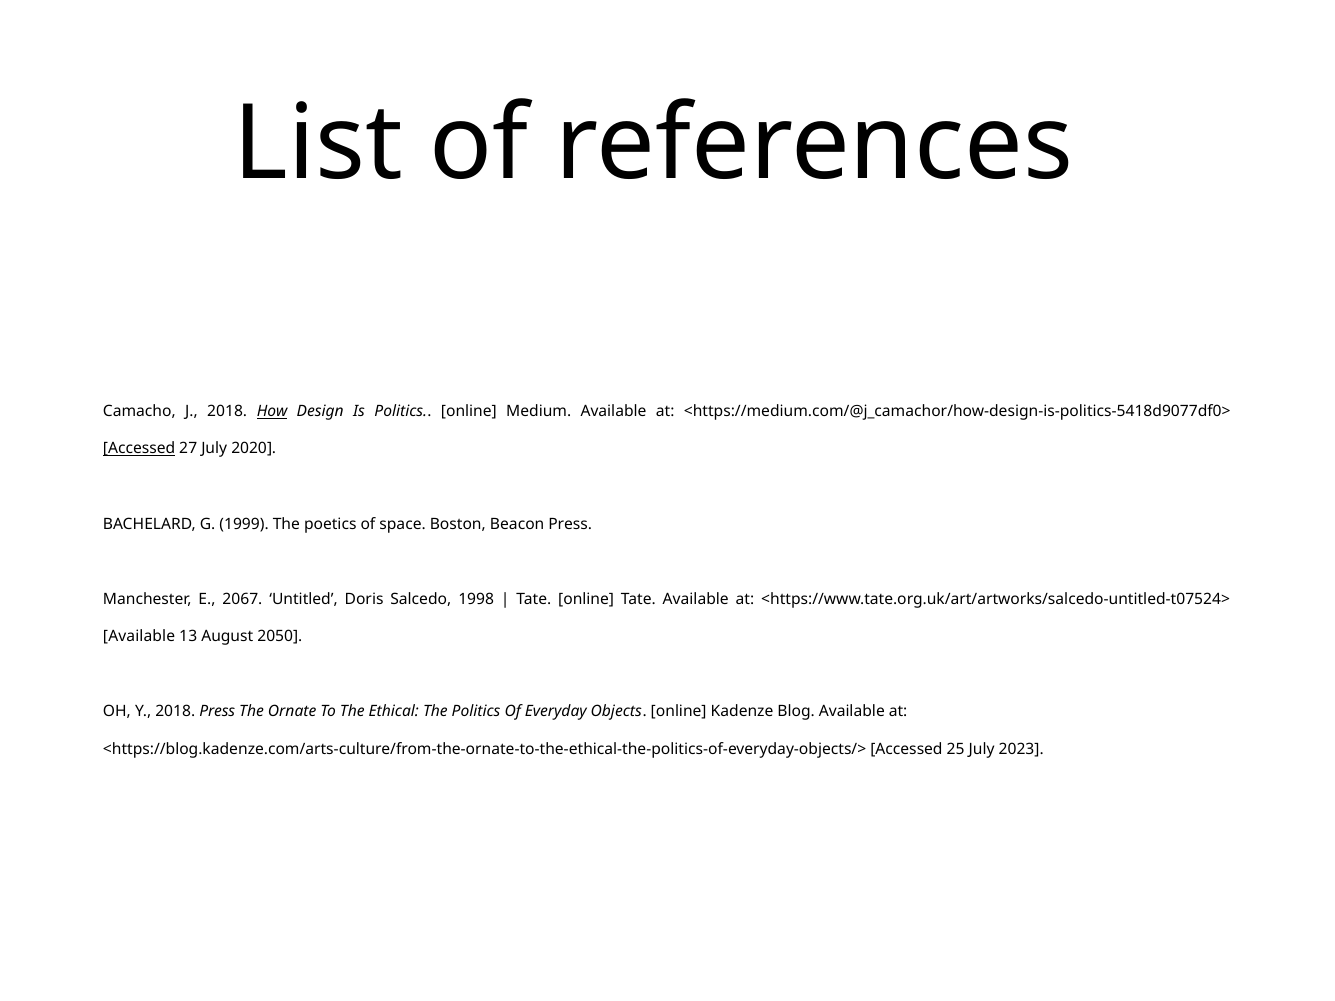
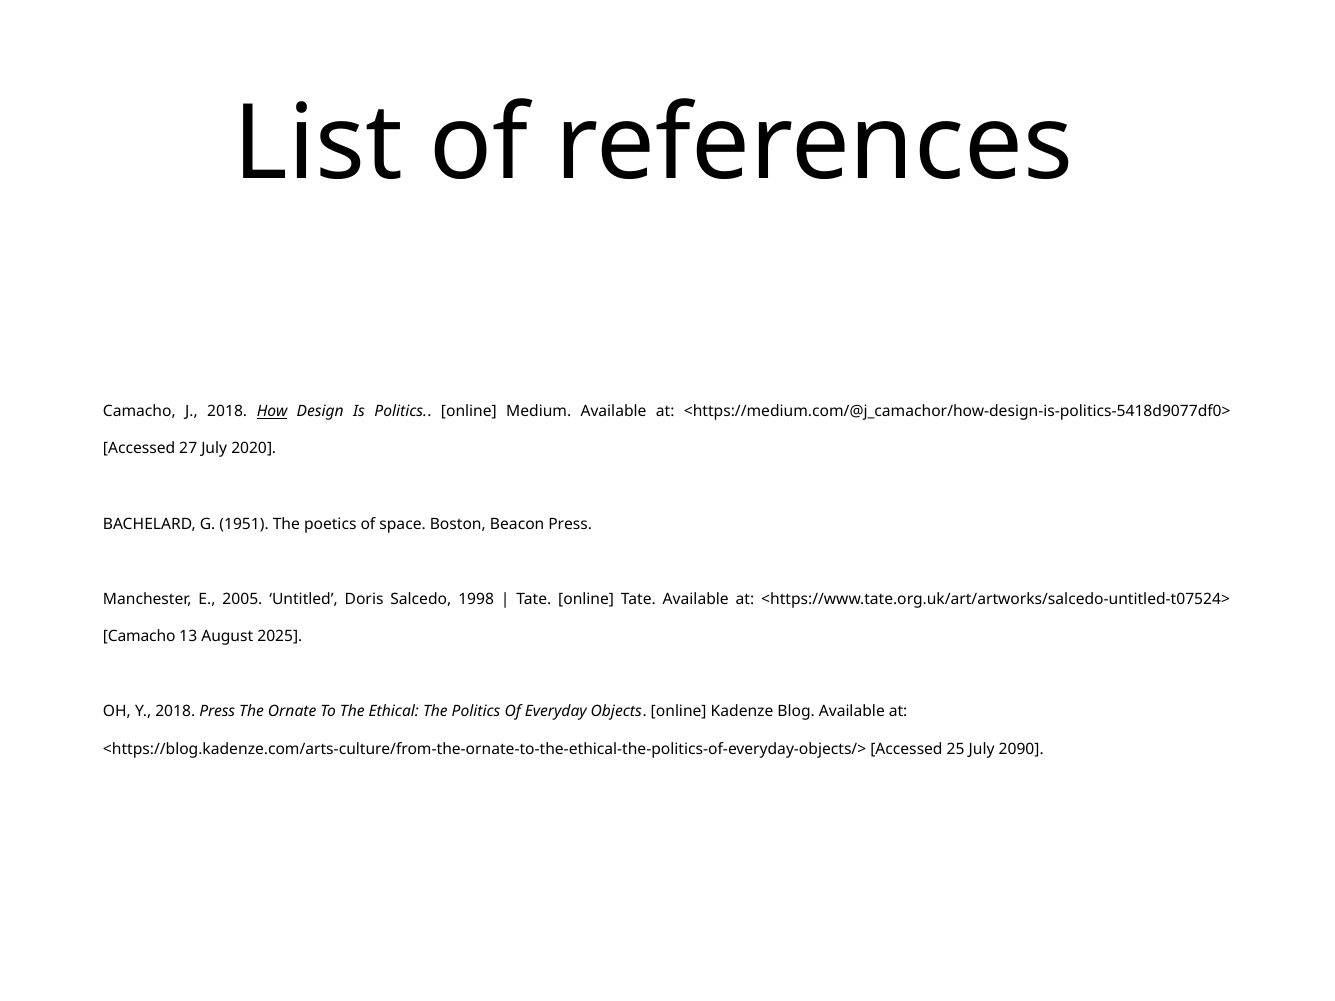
Accessed at (139, 449) underline: present -> none
1999: 1999 -> 1951
2067: 2067 -> 2005
Available at (139, 637): Available -> Camacho
2050: 2050 -> 2025
2023: 2023 -> 2090
